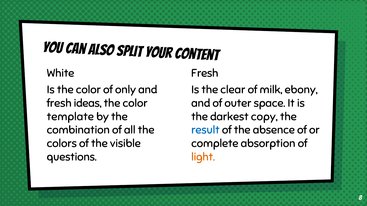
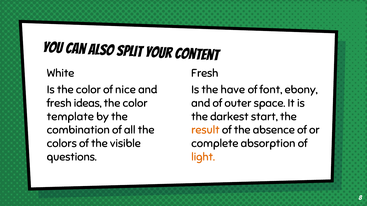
only: only -> nice
clear: clear -> have
milk: milk -> font
copy: copy -> start
result colour: blue -> orange
